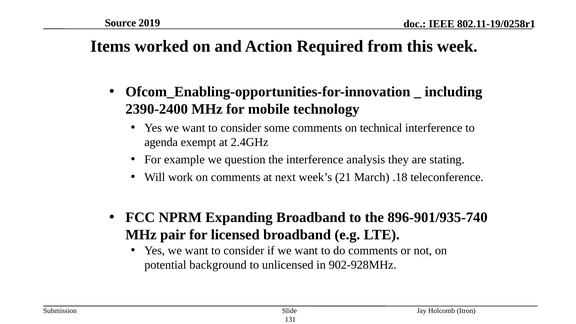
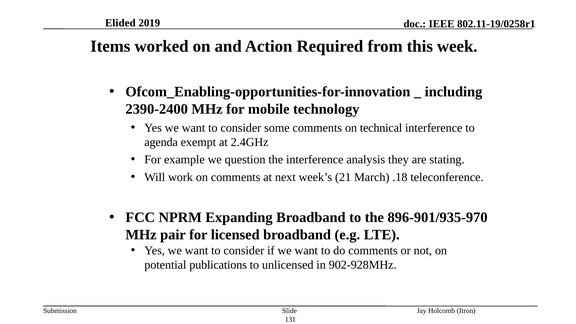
Source: Source -> Elided
896-901/935-740: 896-901/935-740 -> 896-901/935-970
background: background -> publications
